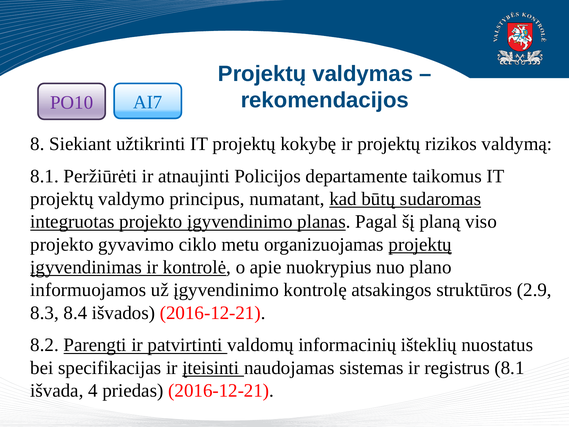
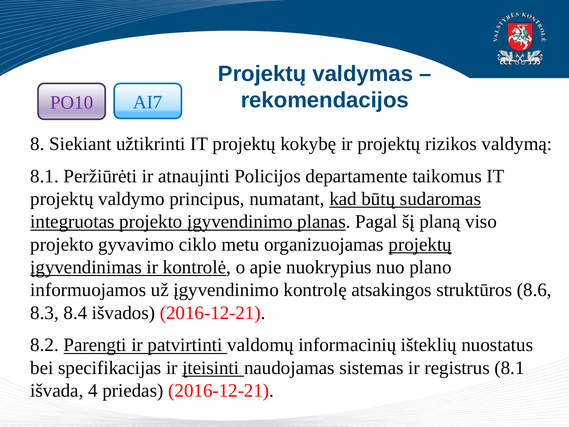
2.9: 2.9 -> 8.6
